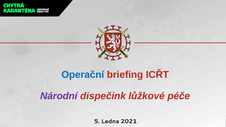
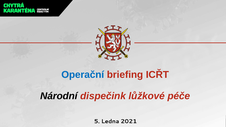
Národní colour: purple -> black
